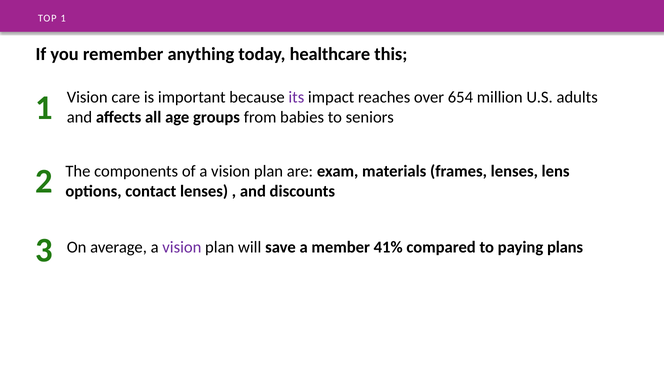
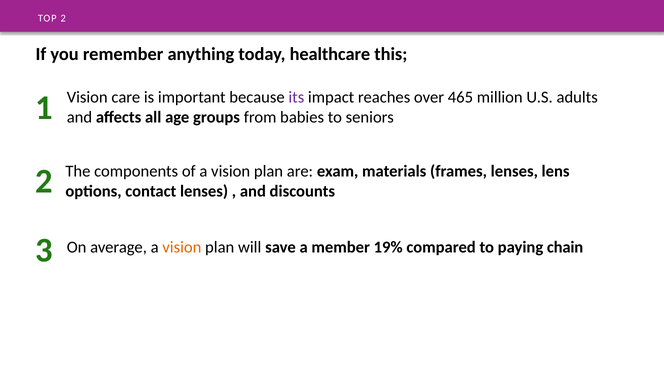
TOP 1: 1 -> 2
654: 654 -> 465
vision at (182, 247) colour: purple -> orange
41%: 41% -> 19%
plans: plans -> chain
